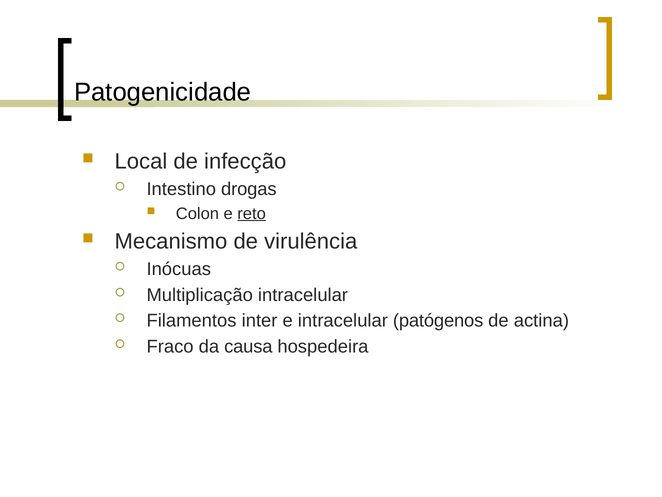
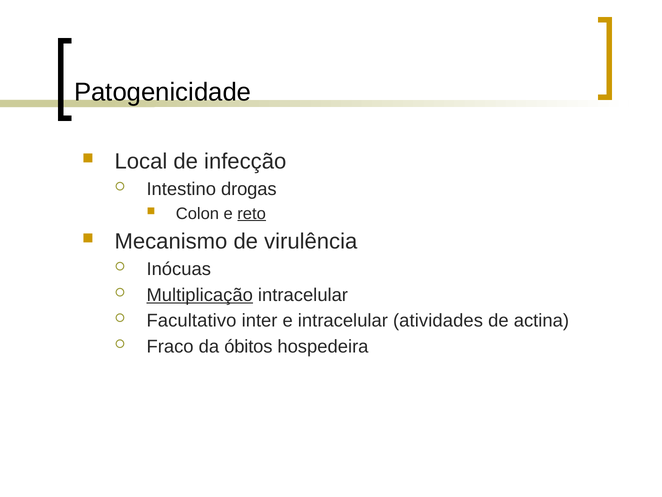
Multiplicação underline: none -> present
Filamentos: Filamentos -> Facultativo
patógenos: patógenos -> atividades
causa: causa -> óbitos
